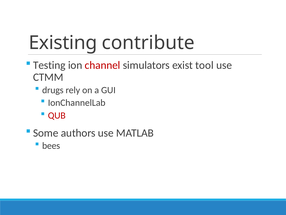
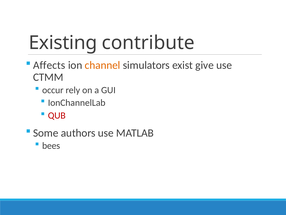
Testing: Testing -> Affects
channel colour: red -> orange
tool: tool -> give
drugs: drugs -> occur
